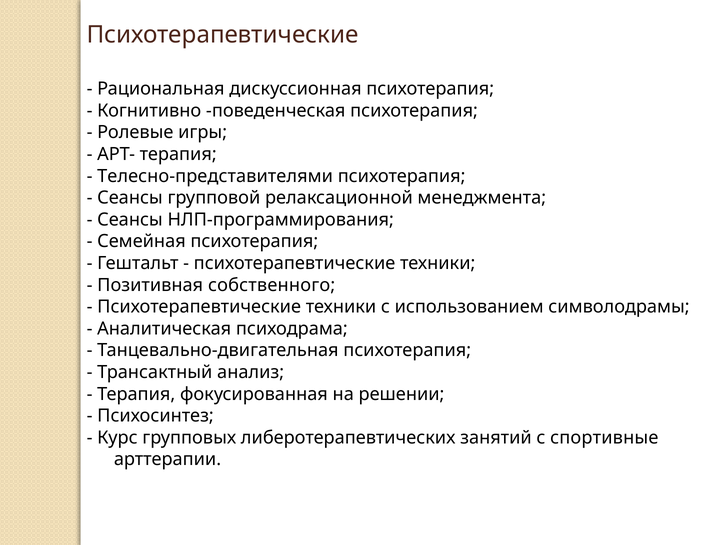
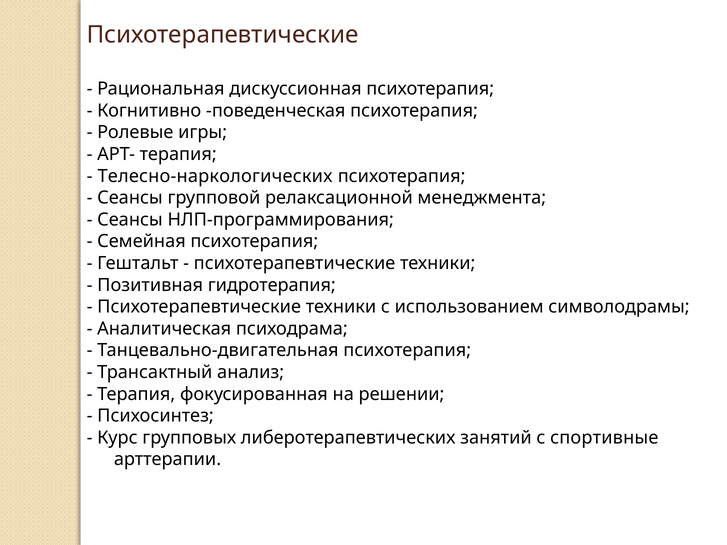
Телесно-представителями: Телесно-представителями -> Телесно-наркологических
собственного: собственного -> гидротерапия
